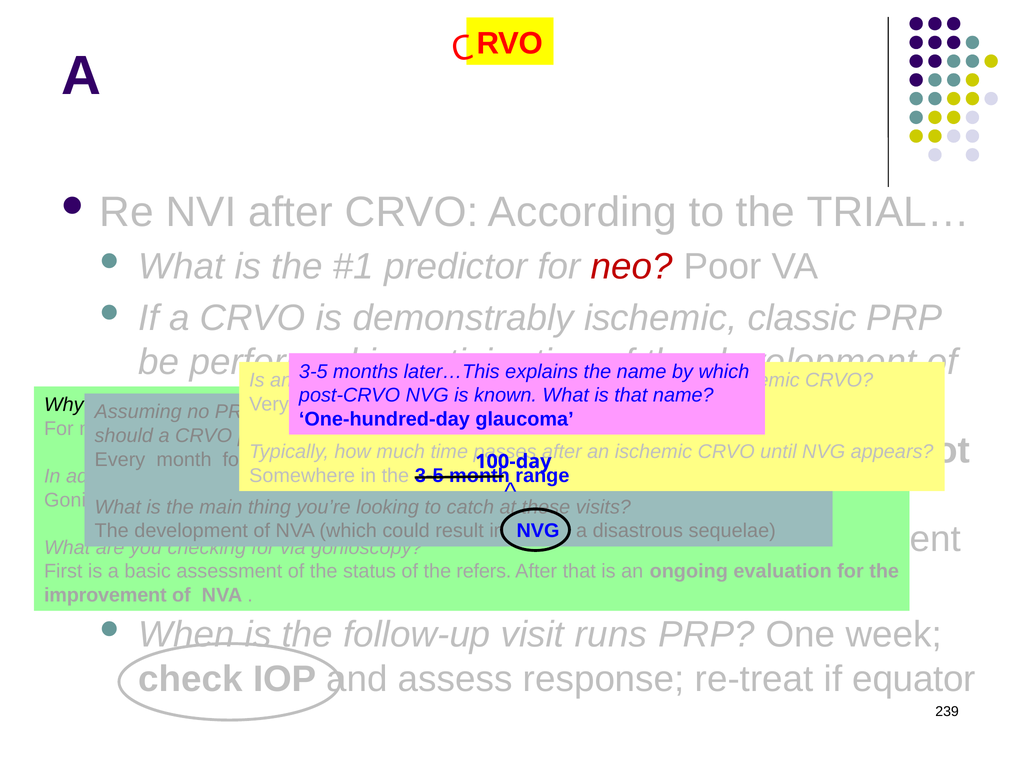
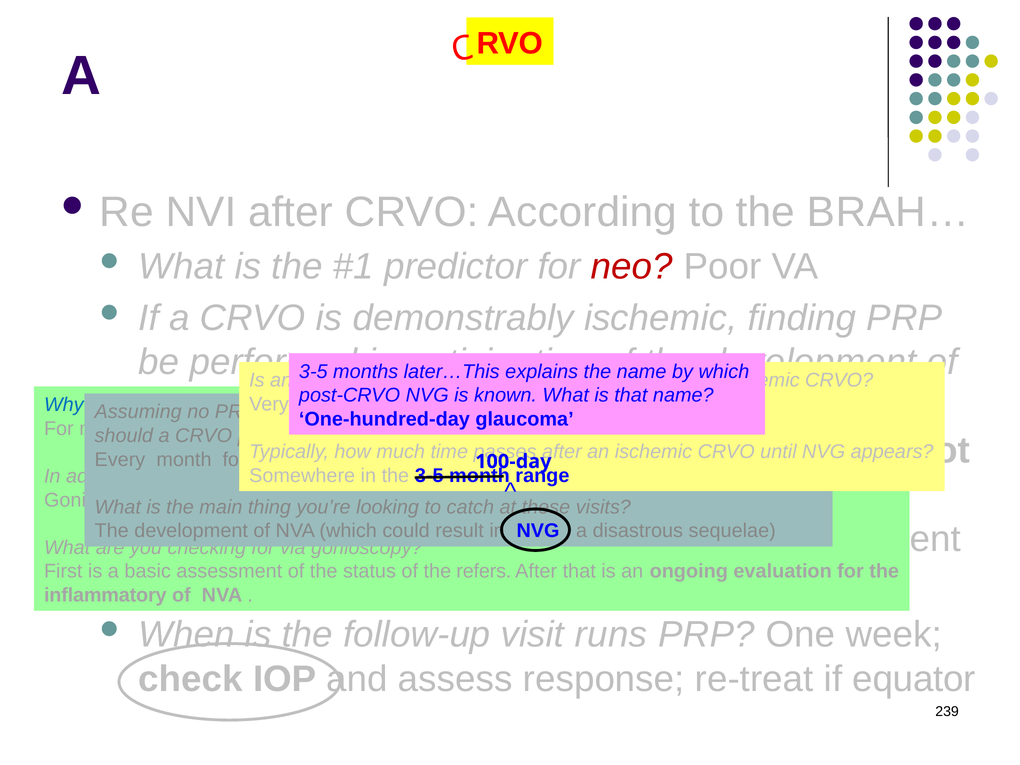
TRIAL…: TRIAL… -> BRAH…
classic: classic -> finding
Why colour: black -> blue
improvement: improvement -> inflammatory
